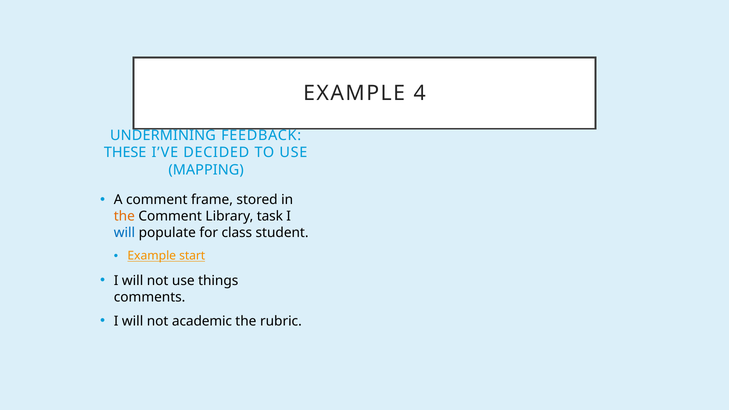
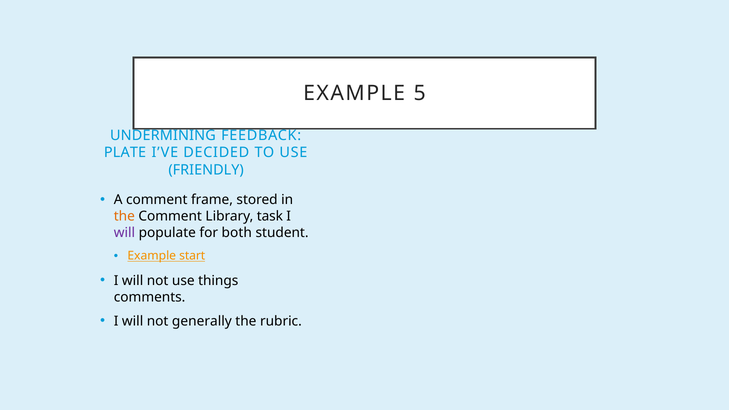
4: 4 -> 5
THESE: THESE -> PLATE
MAPPING: MAPPING -> FRIENDLY
will at (124, 233) colour: blue -> purple
class: class -> both
academic: academic -> generally
